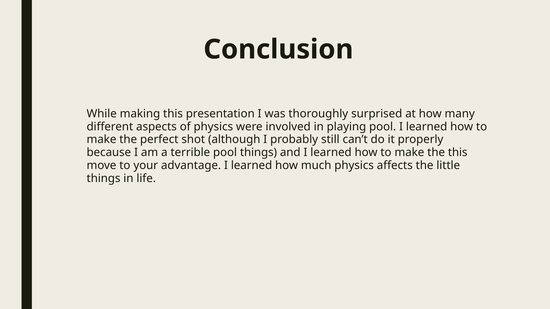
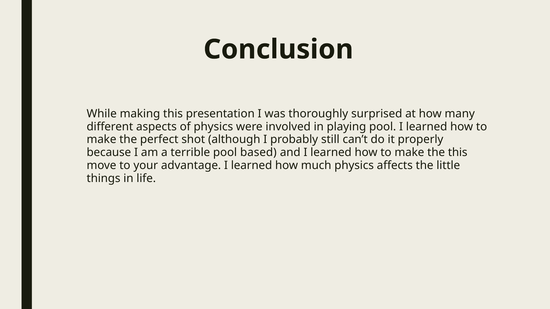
pool things: things -> based
